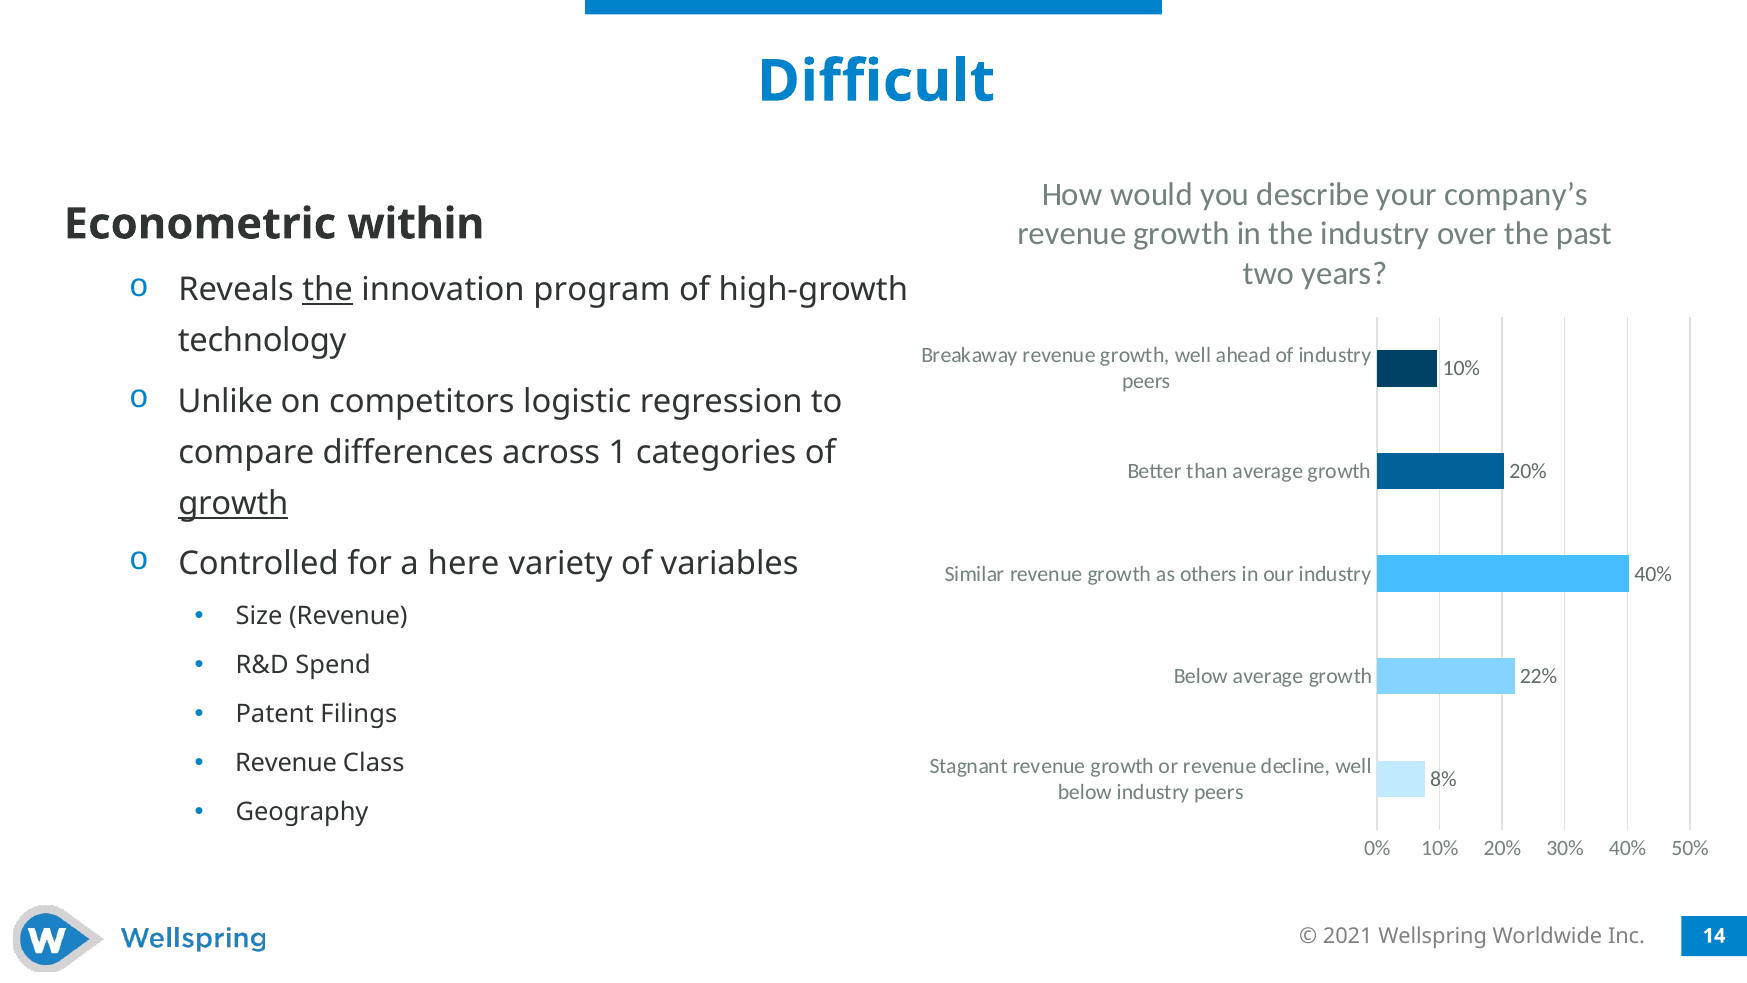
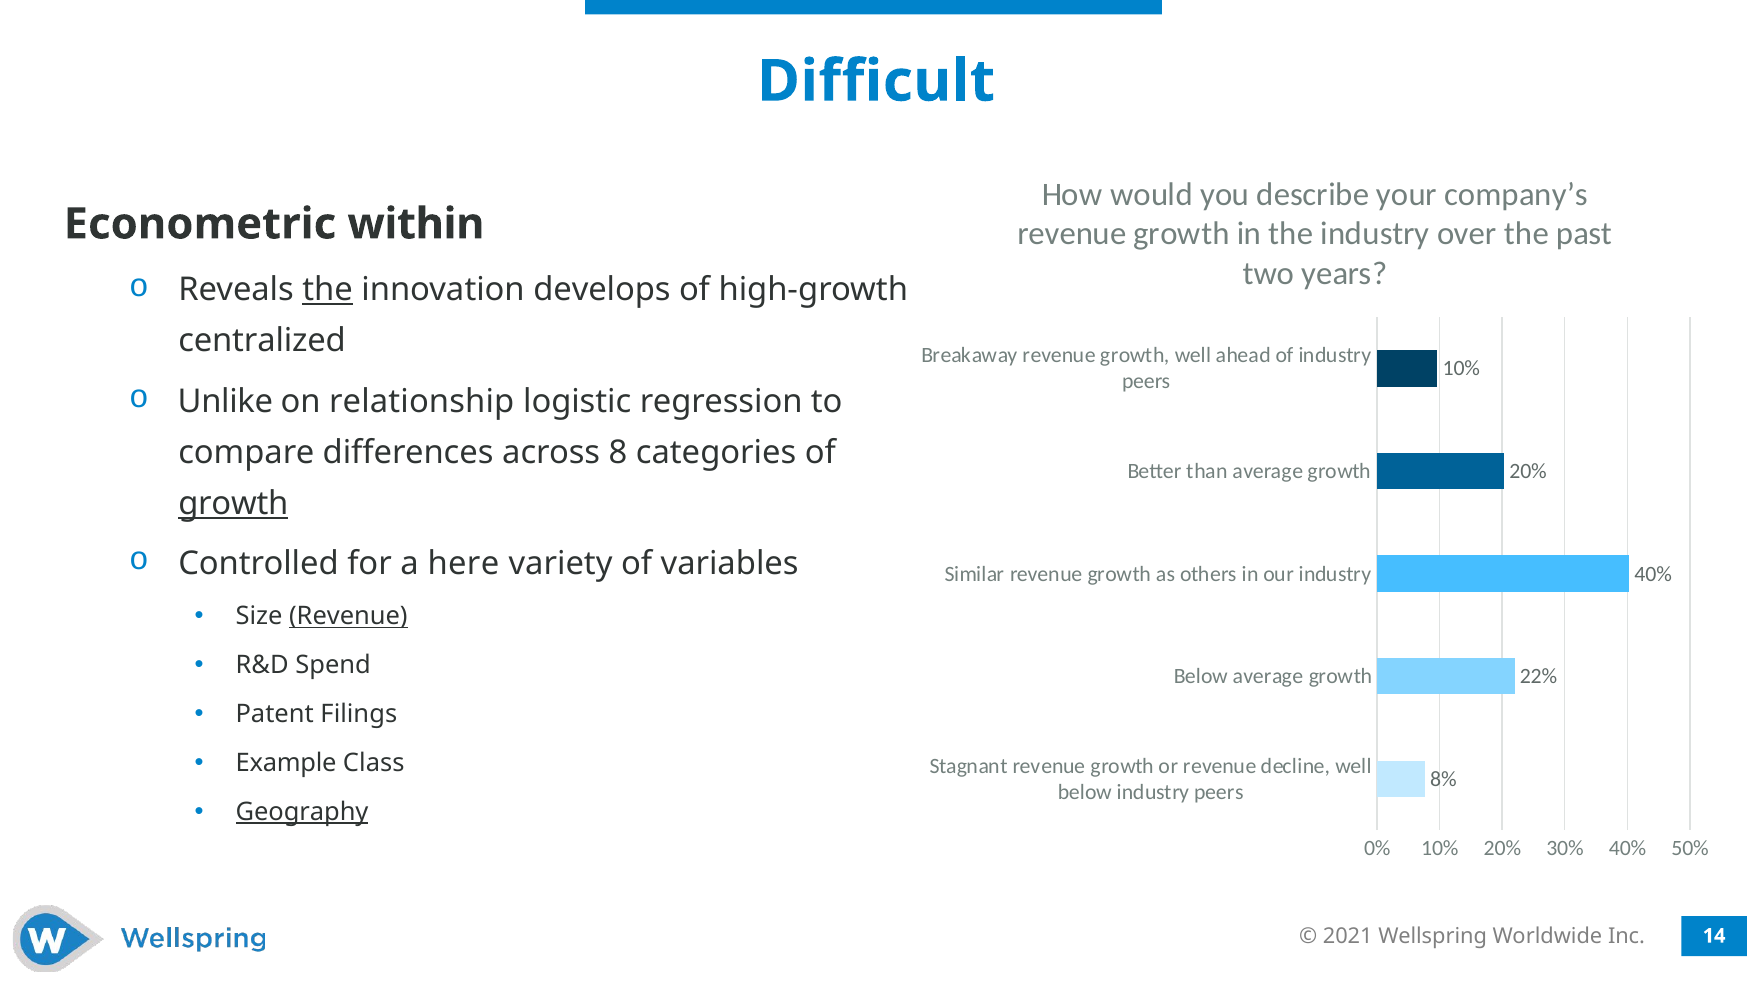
program: program -> develops
technology: technology -> centralized
competitors: competitors -> relationship
1: 1 -> 8
Revenue at (348, 616) underline: none -> present
Revenue at (286, 763): Revenue -> Example
Geography underline: none -> present
